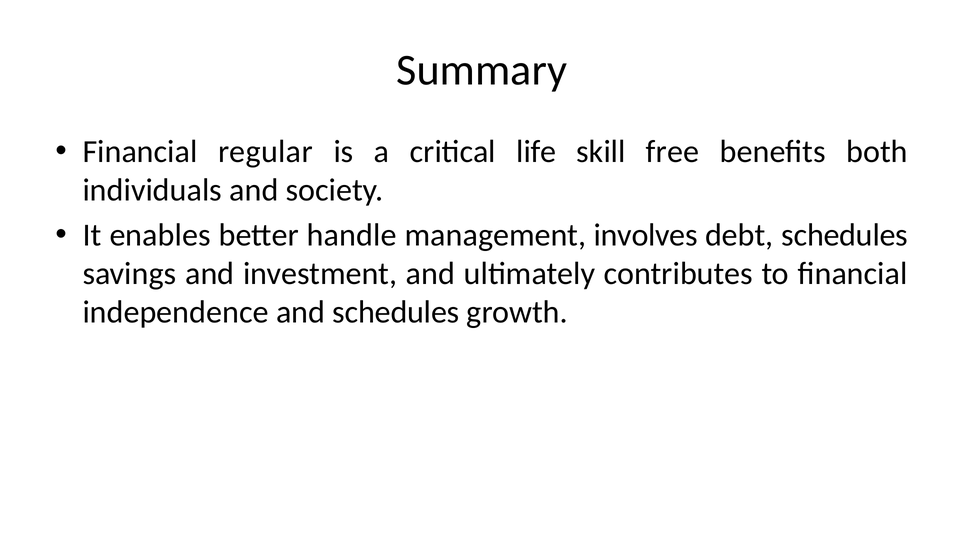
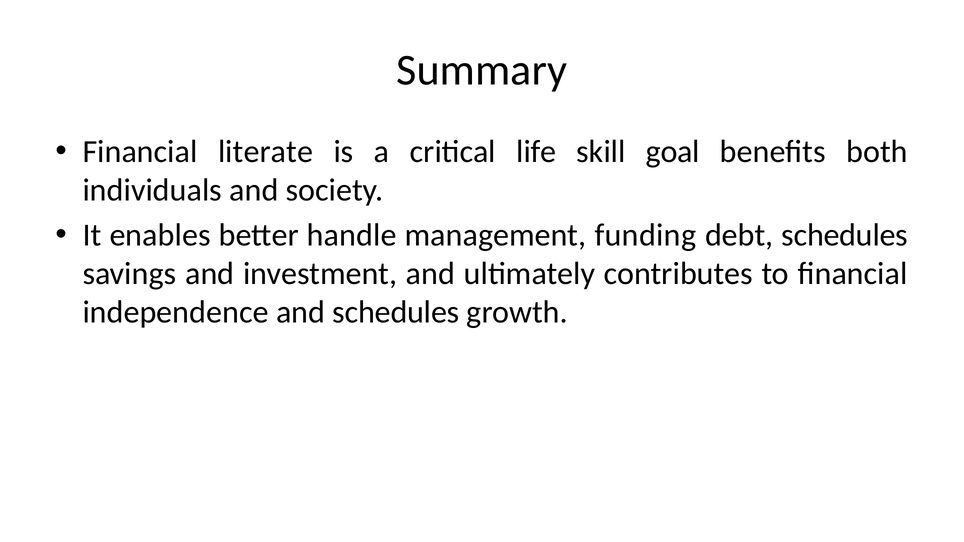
regular: regular -> literate
free: free -> goal
involves: involves -> funding
